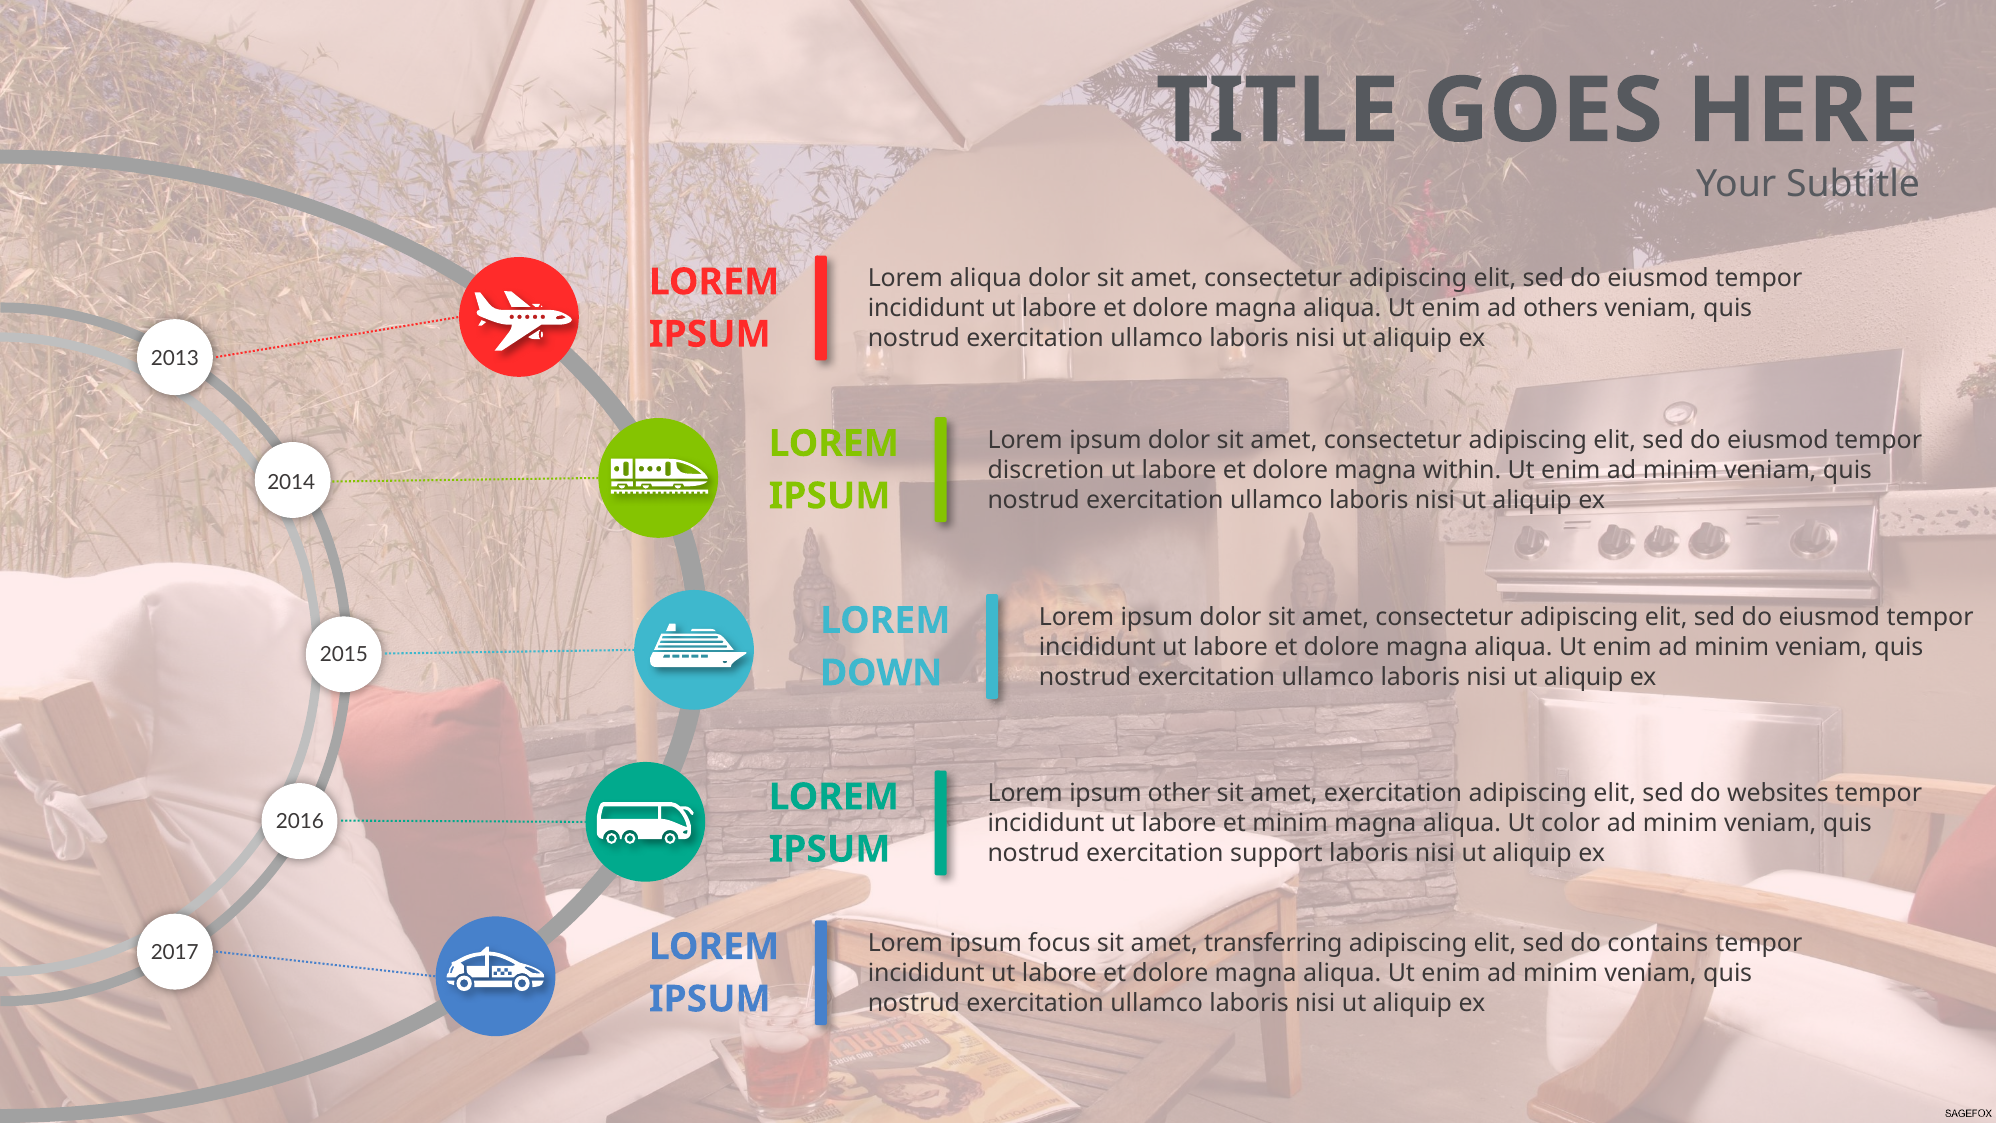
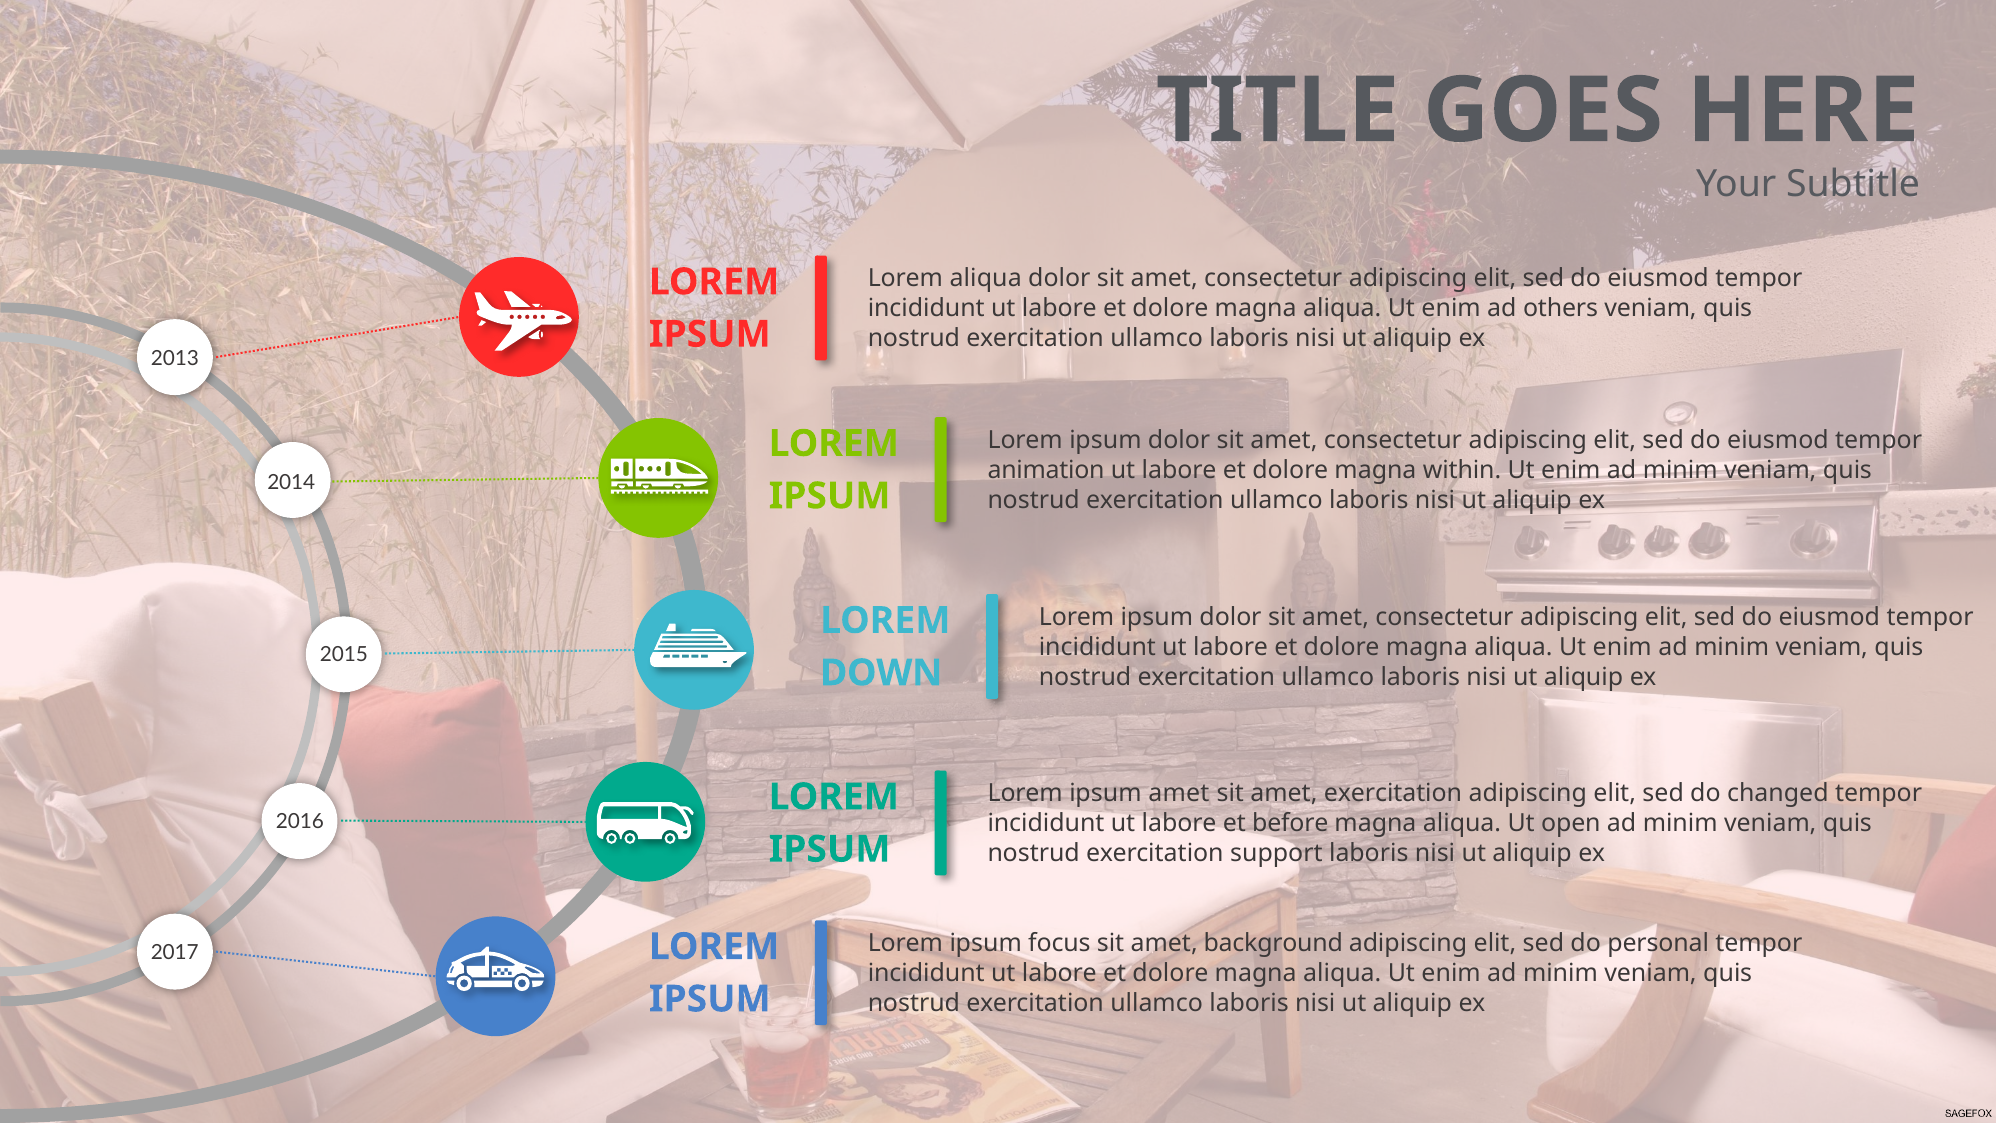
discretion: discretion -> animation
ipsum other: other -> amet
websites: websites -> changed
et minim: minim -> before
color: color -> open
transferring: transferring -> background
contains: contains -> personal
